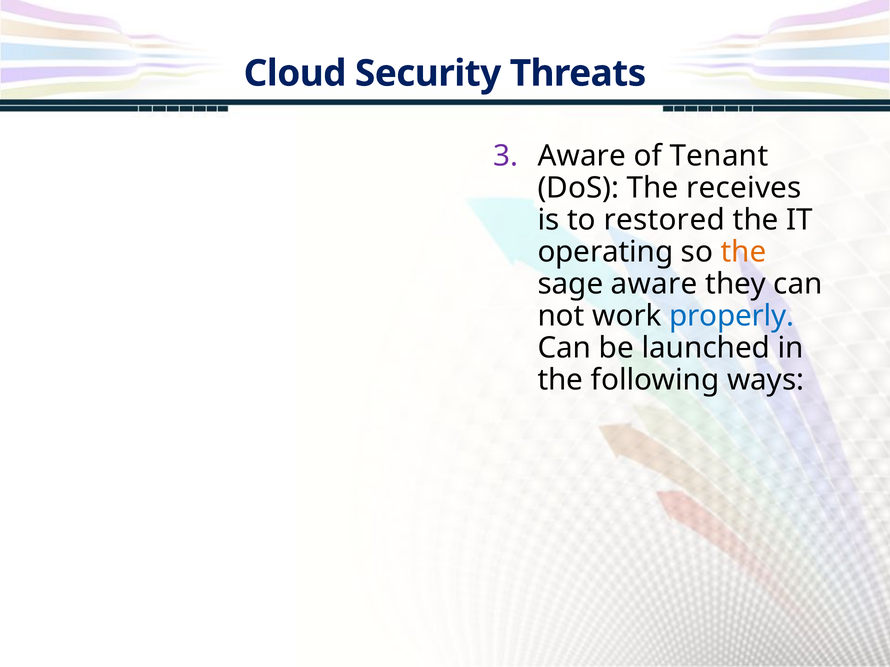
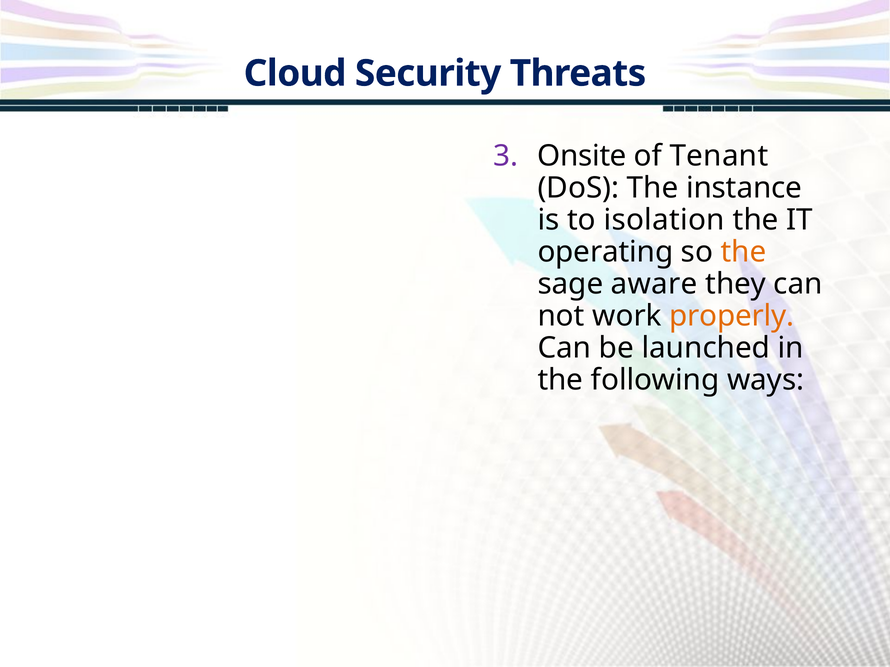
Aware at (582, 156): Aware -> Onsite
receives: receives -> instance
restored: restored -> isolation
properly colour: blue -> orange
